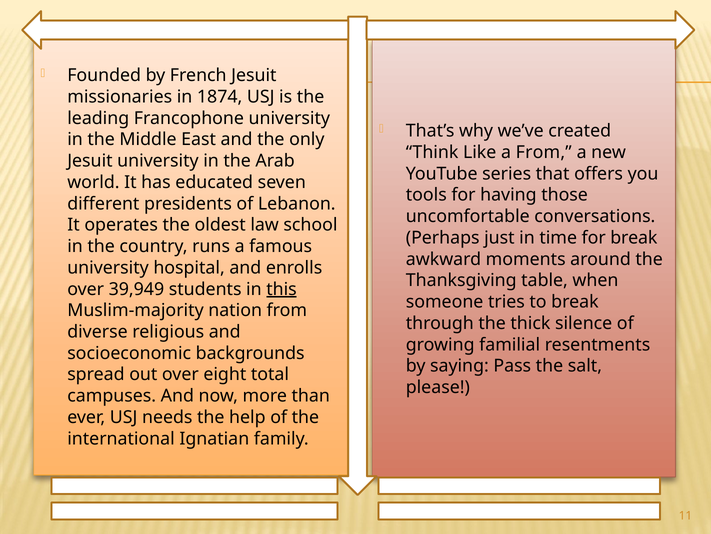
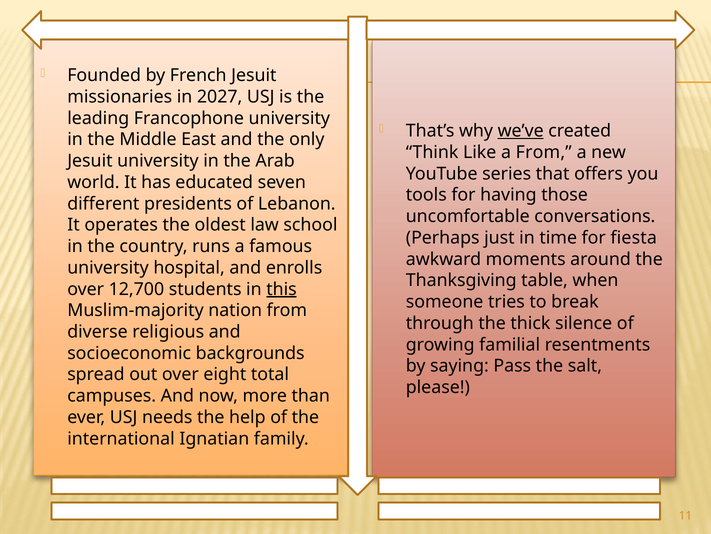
1874: 1874 -> 2027
we’ve underline: none -> present
for break: break -> fiesta
39,949: 39,949 -> 12,700
